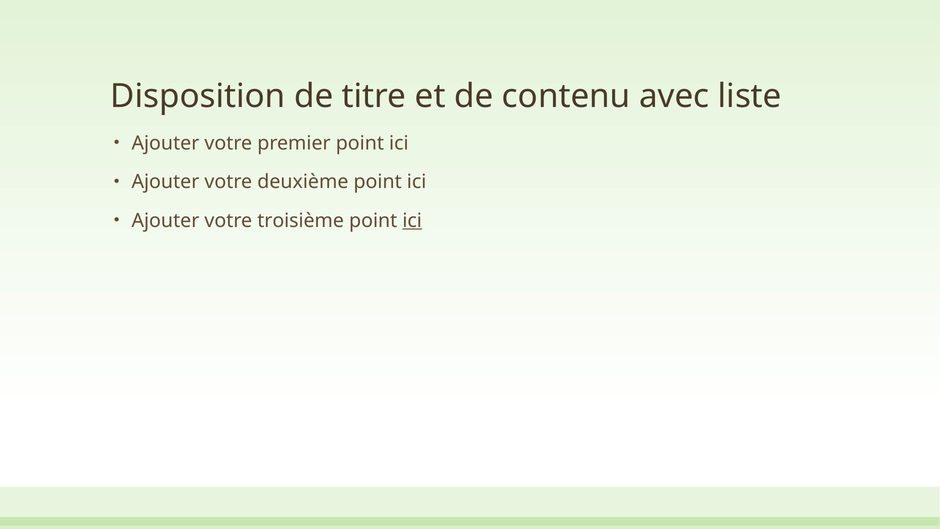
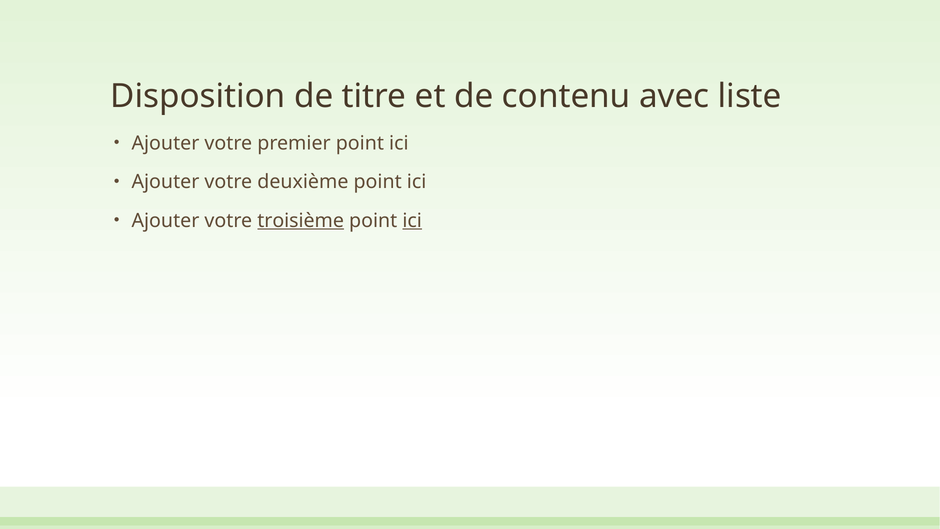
troisième underline: none -> present
